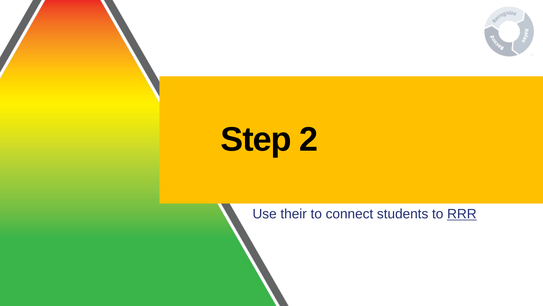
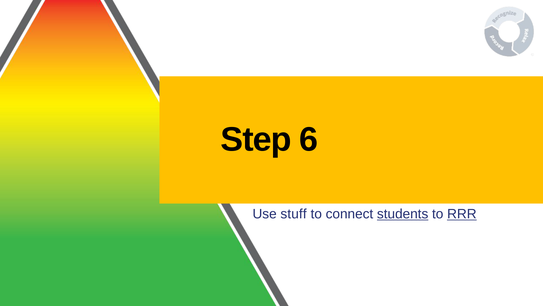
2: 2 -> 6
their: their -> stuff
students underline: none -> present
